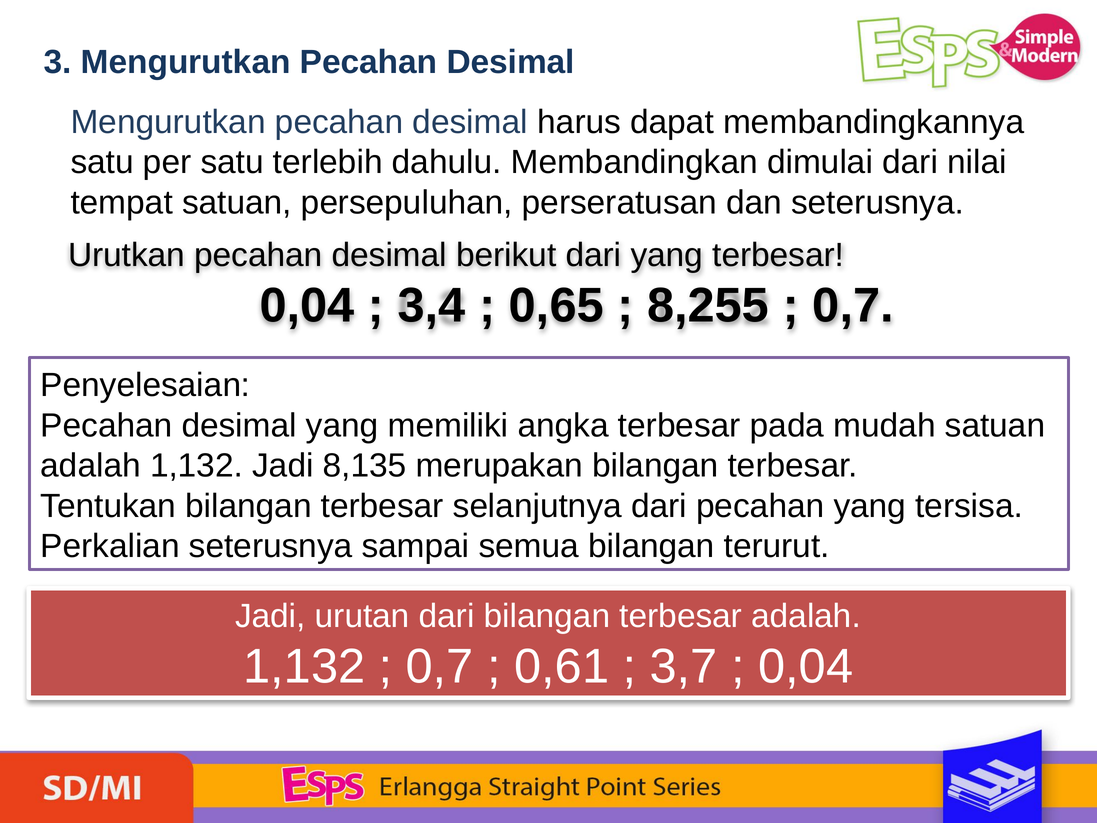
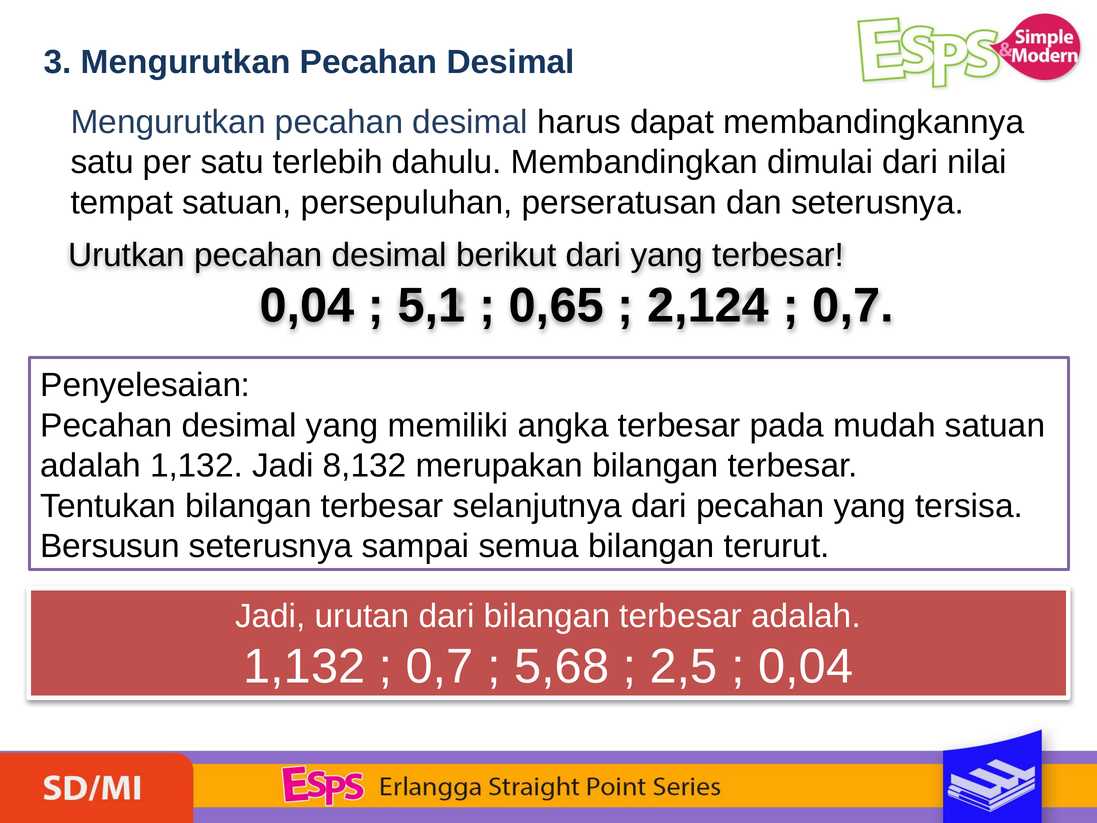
3,4: 3,4 -> 5,1
8,255: 8,255 -> 2,124
8,135: 8,135 -> 8,132
Perkalian: Perkalian -> Bersusun
0,61: 0,61 -> 5,68
3,7: 3,7 -> 2,5
